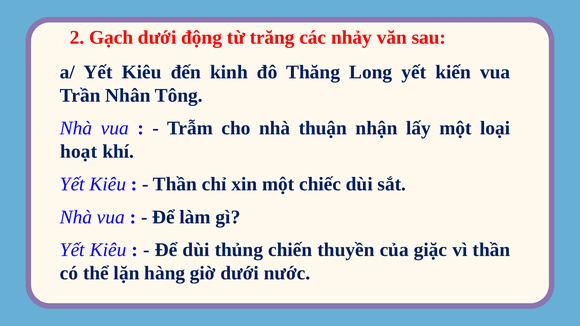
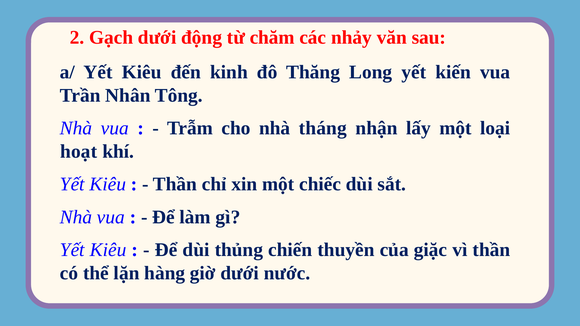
trăng: trăng -> chăm
thuận: thuận -> tháng
